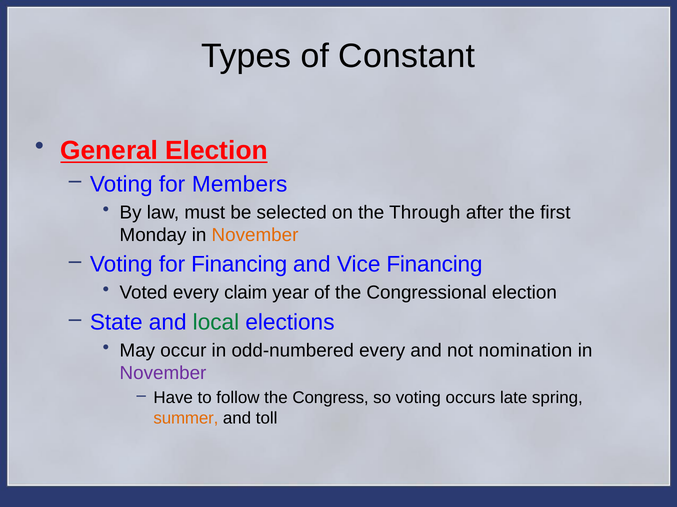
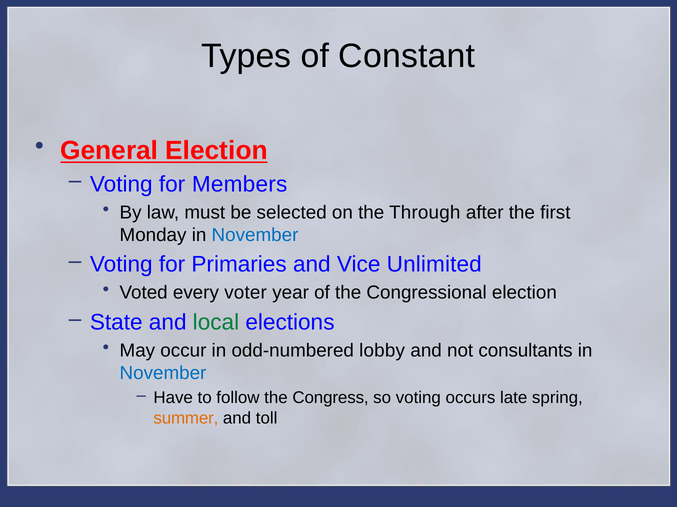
November at (255, 235) colour: orange -> blue
for Financing: Financing -> Primaries
Vice Financing: Financing -> Unlimited
claim: claim -> voter
odd-numbered every: every -> lobby
nomination: nomination -> consultants
November at (163, 374) colour: purple -> blue
